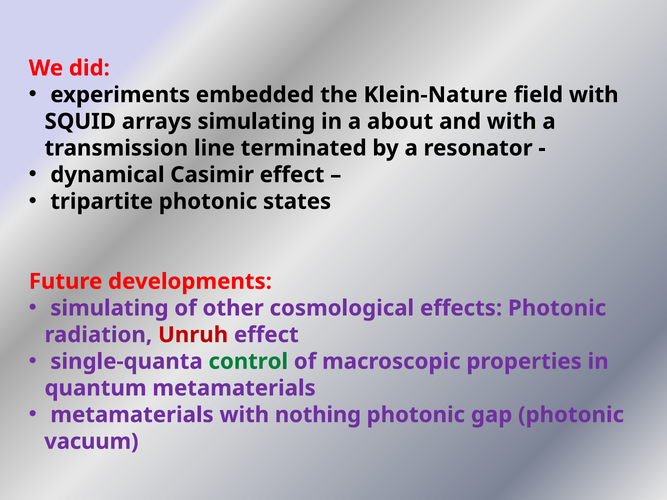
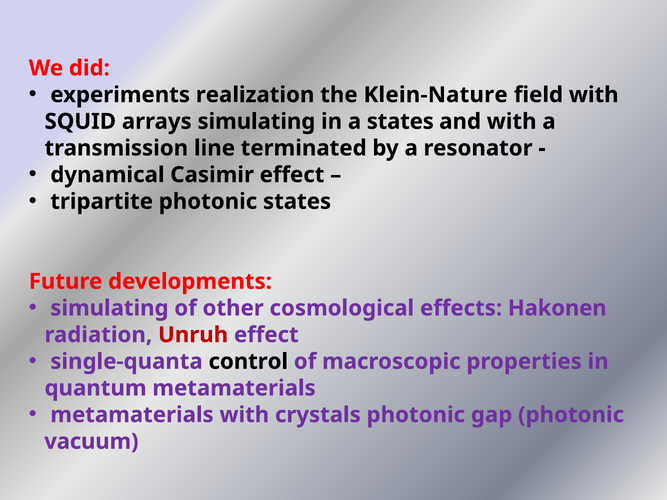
embedded: embedded -> realization
a about: about -> states
effects Photonic: Photonic -> Hakonen
control colour: green -> black
nothing: nothing -> crystals
